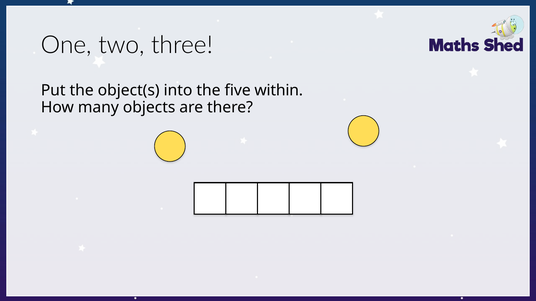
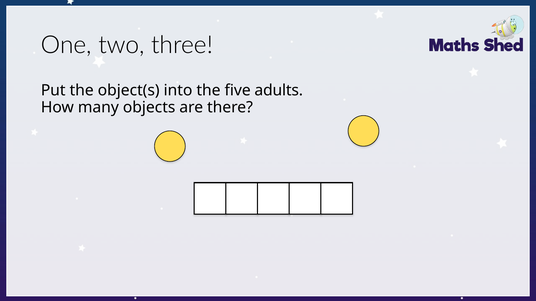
within: within -> adults
